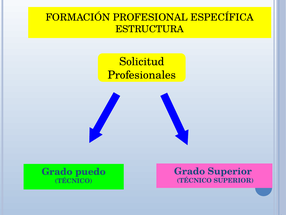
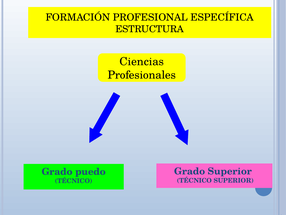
Solicitud: Solicitud -> Ciencias
